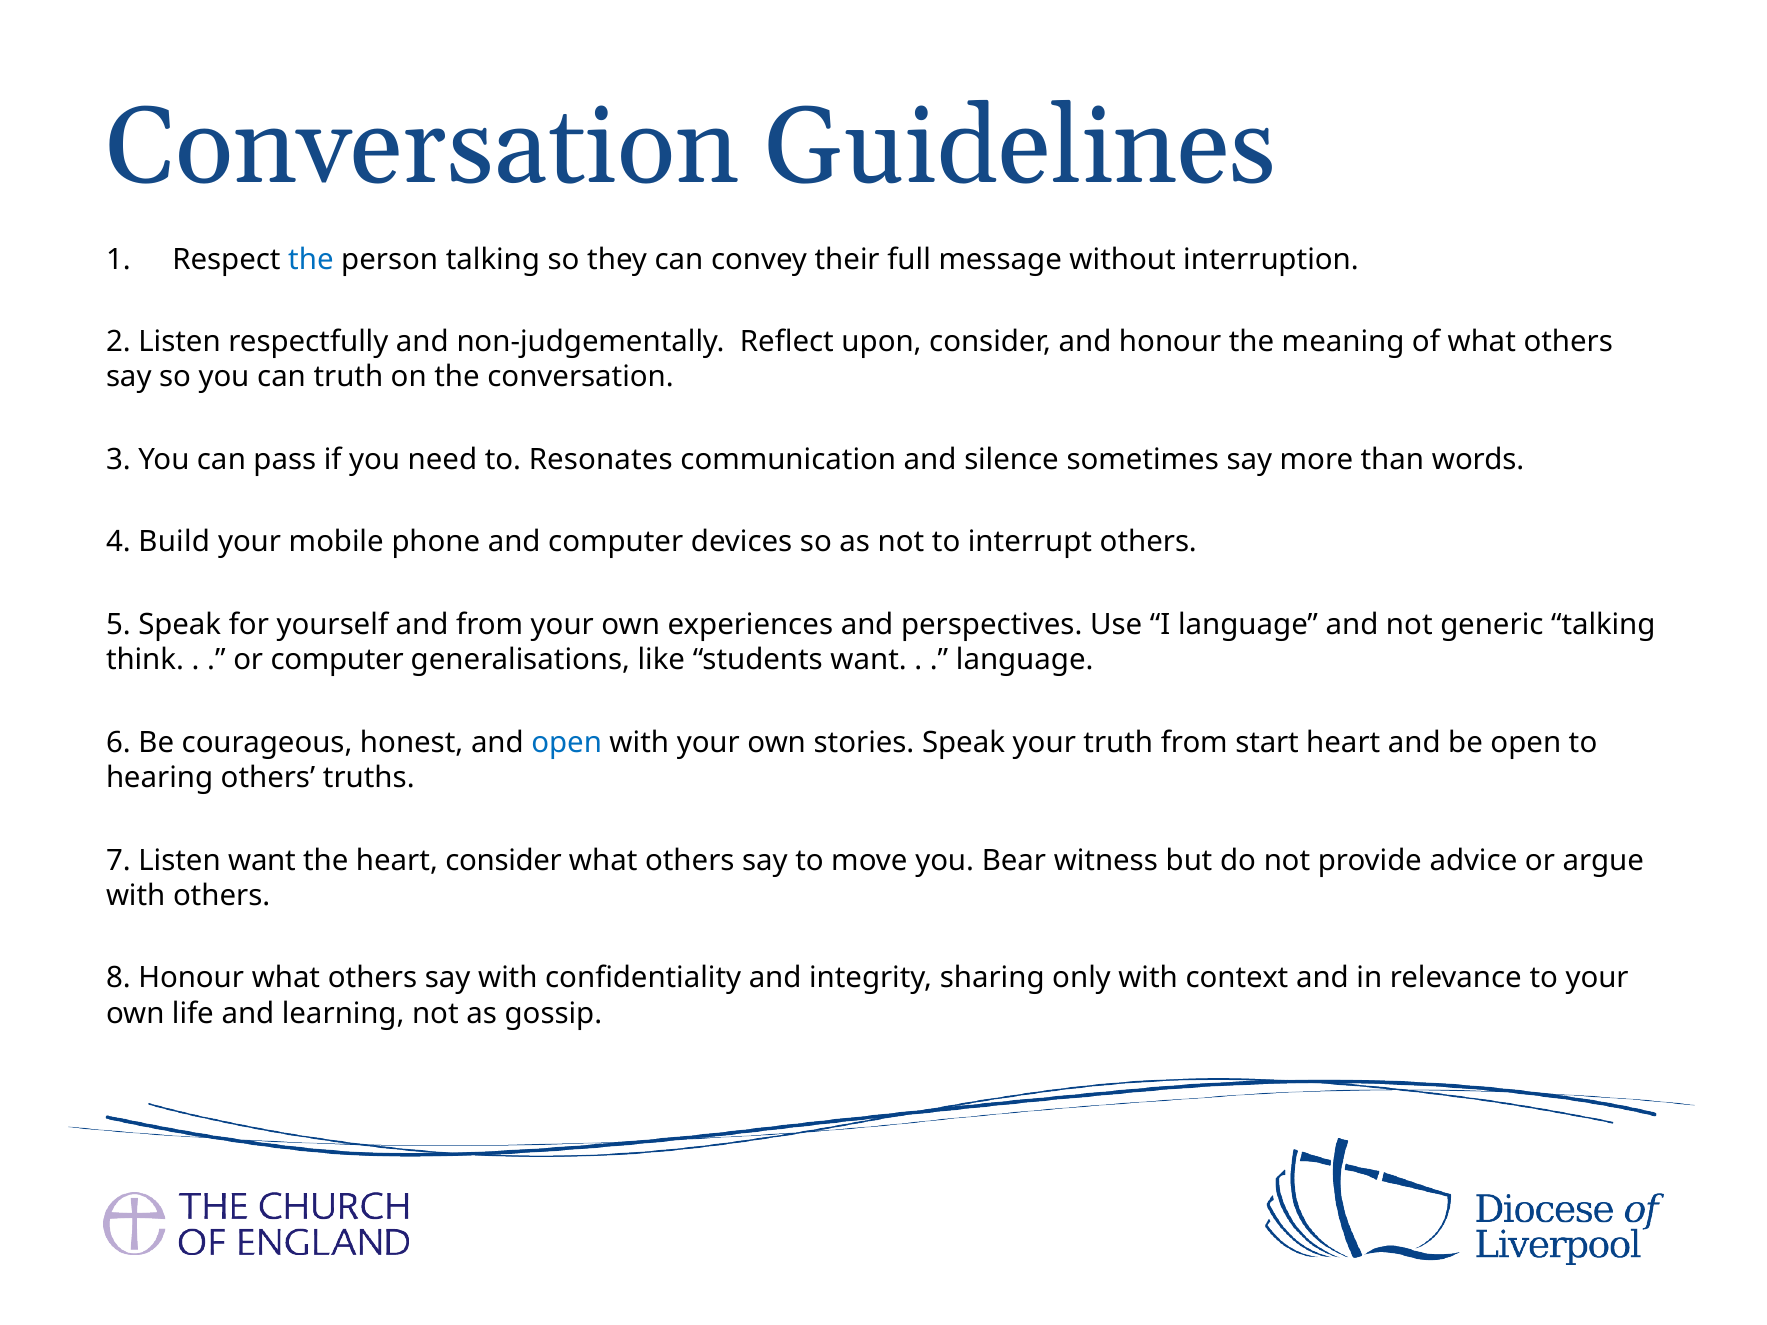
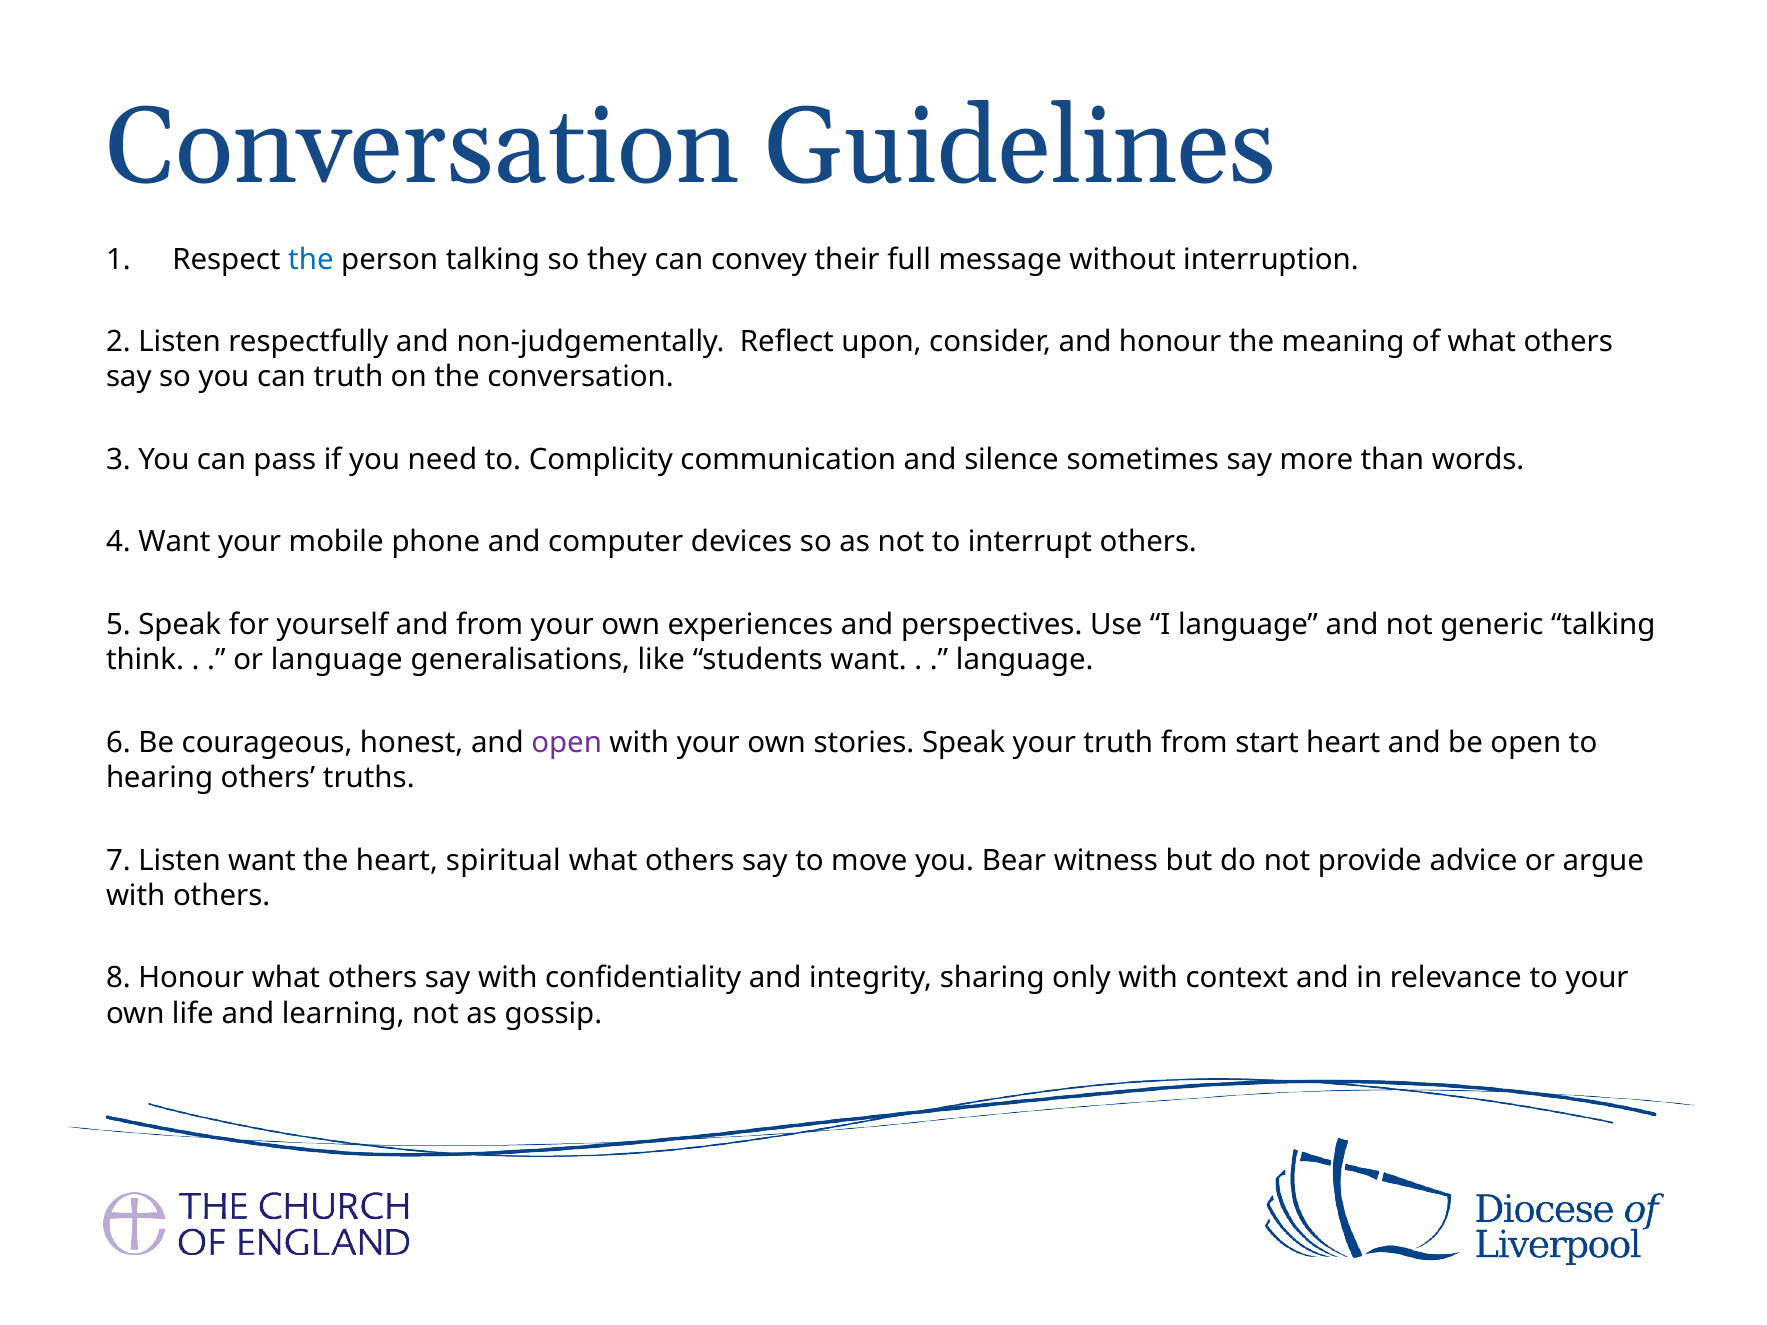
Resonates: Resonates -> Complicity
4 Build: Build -> Want
or computer: computer -> language
open at (567, 743) colour: blue -> purple
heart consider: consider -> spiritual
